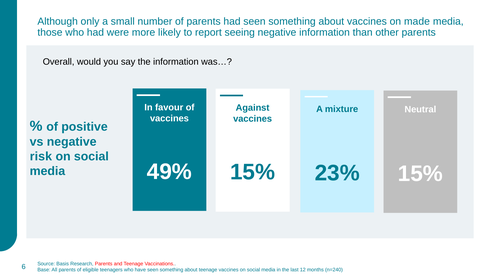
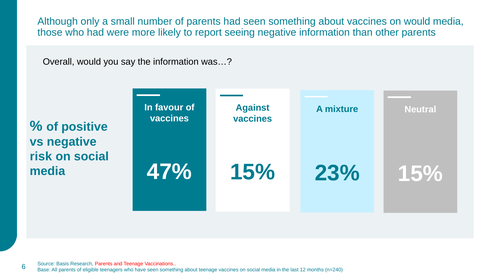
on made: made -> would
49%: 49% -> 47%
